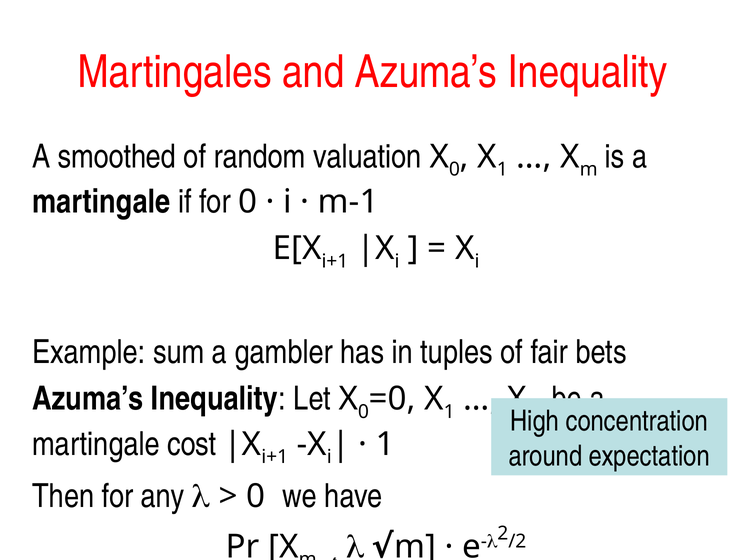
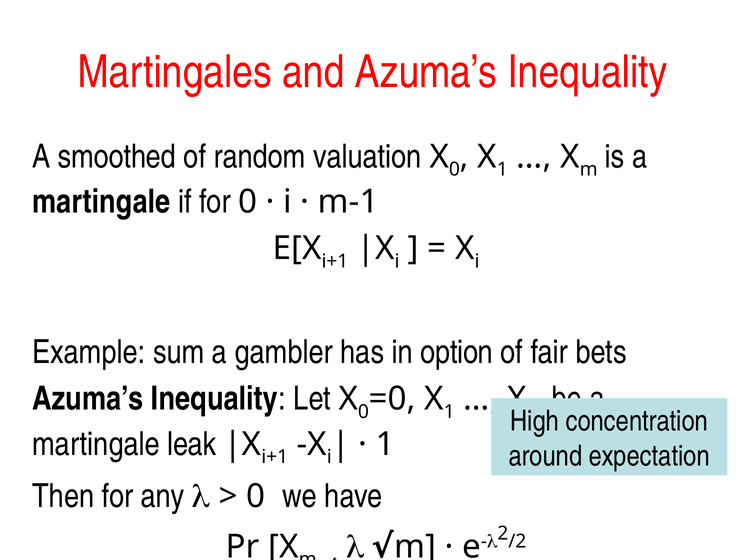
tuples: tuples -> option
cost: cost -> leak
